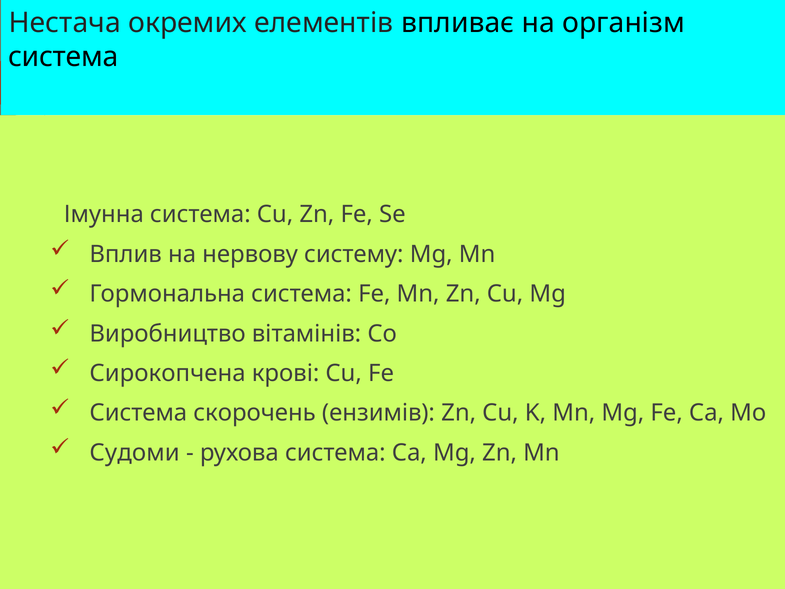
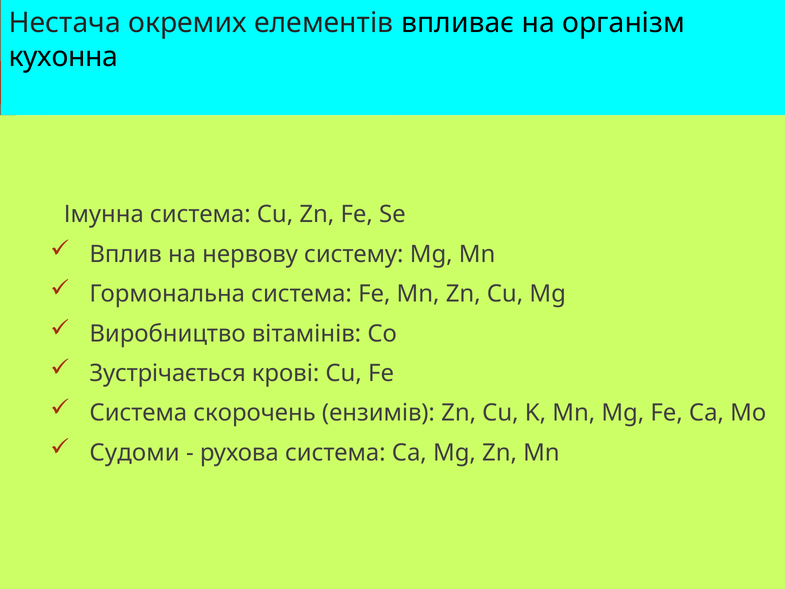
система at (63, 57): система -> кухонна
Сирокопчена: Сирокопчена -> Зустрічається
